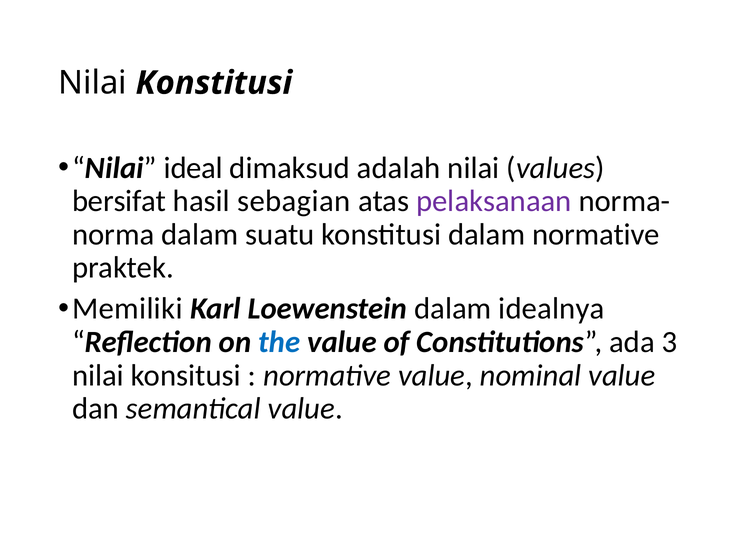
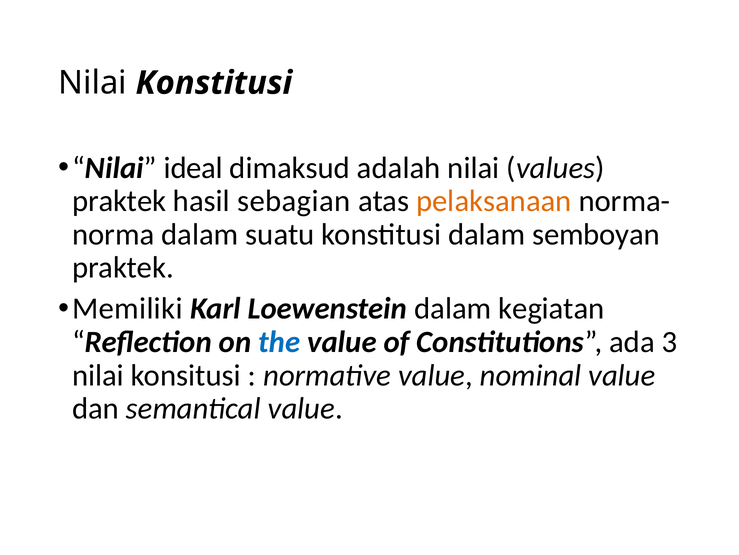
bersifat at (119, 201): bersifat -> praktek
pelaksanaan colour: purple -> orange
dalam normative: normative -> semboyan
idealnya: idealnya -> kegiatan
